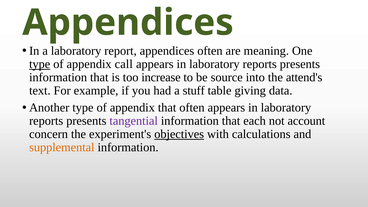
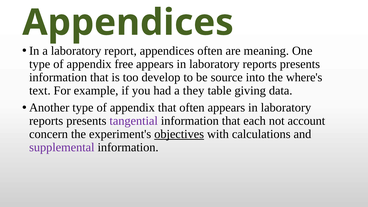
type at (40, 64) underline: present -> none
call: call -> free
increase: increase -> develop
attend's: attend's -> where's
stuff: stuff -> they
supplemental colour: orange -> purple
